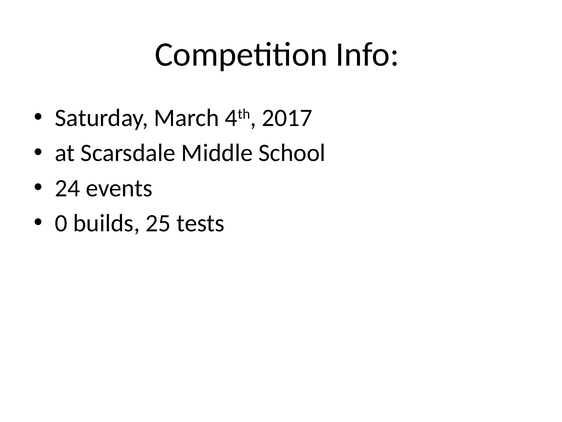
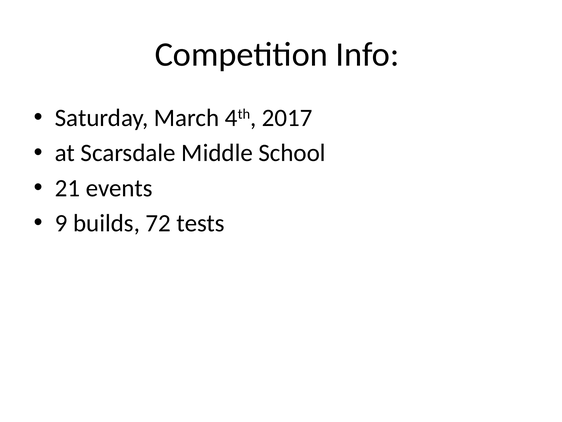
24: 24 -> 21
0: 0 -> 9
25: 25 -> 72
